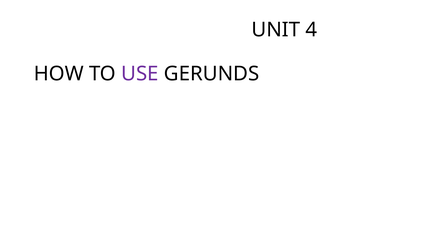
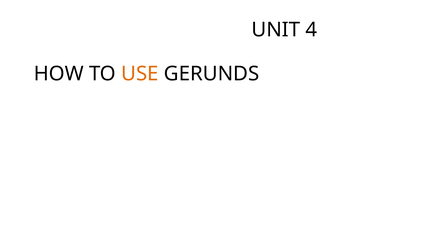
USE colour: purple -> orange
